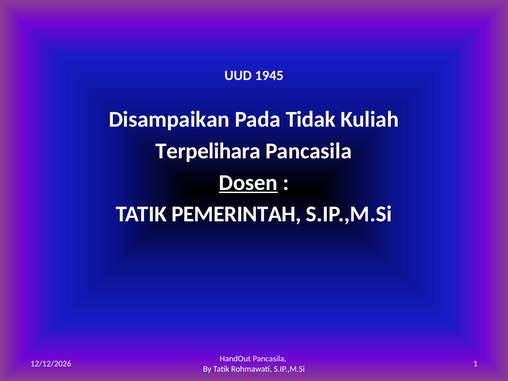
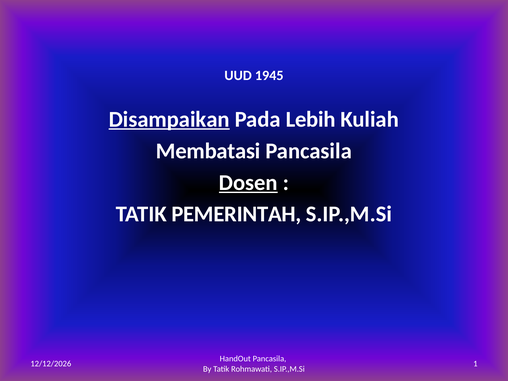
Disampaikan underline: none -> present
Tidak: Tidak -> Lebih
Terpelihara: Terpelihara -> Membatasi
